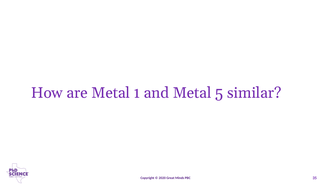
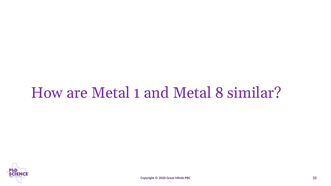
5: 5 -> 8
